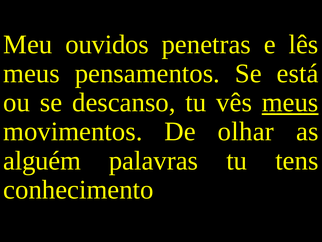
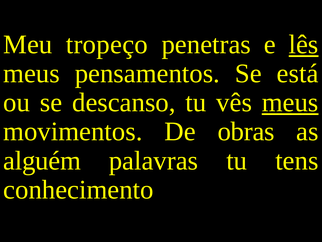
ouvidos: ouvidos -> tropeço
lês underline: none -> present
olhar: olhar -> obras
